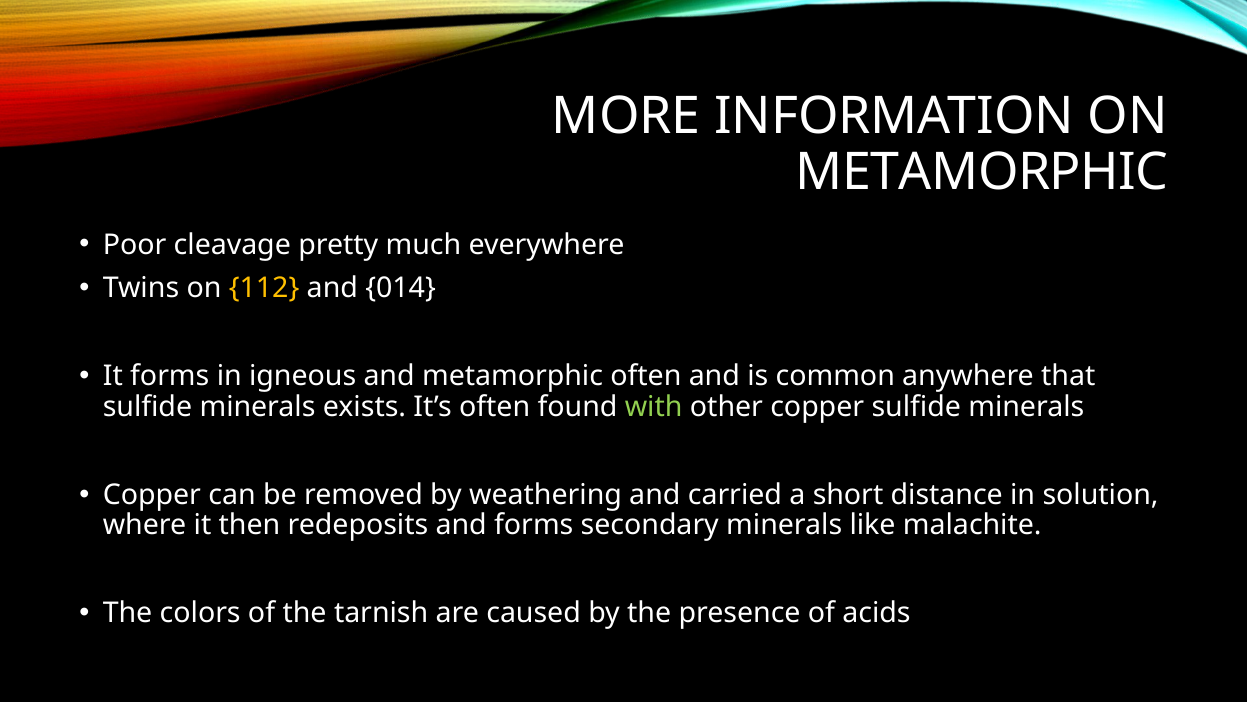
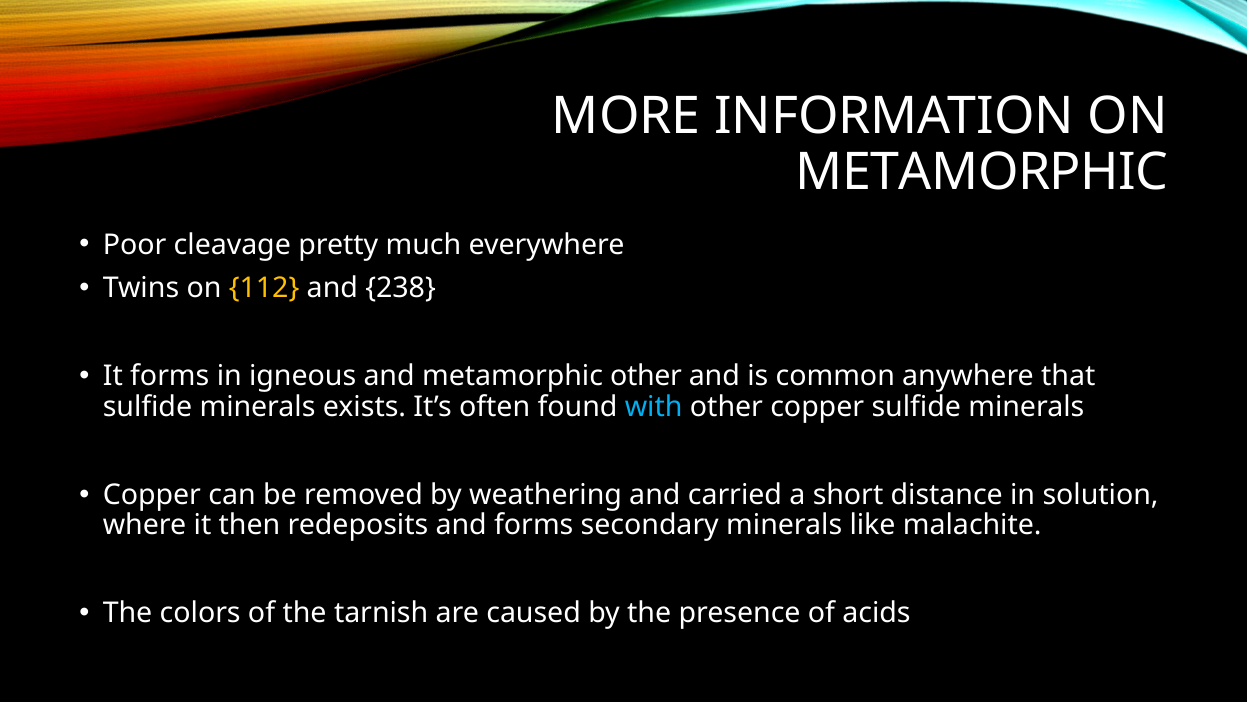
014: 014 -> 238
metamorphic often: often -> other
with colour: light green -> light blue
